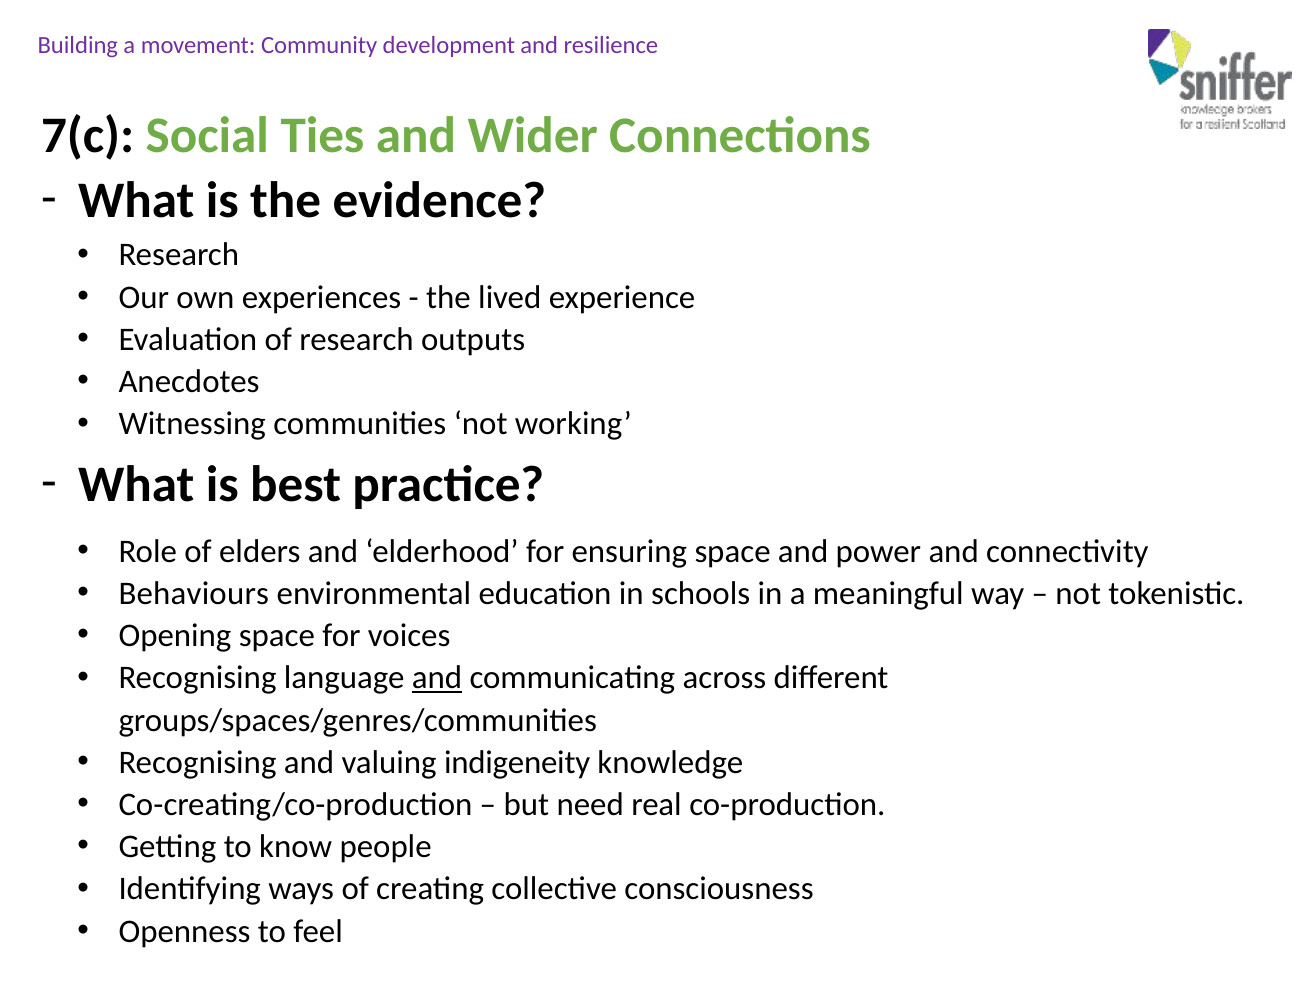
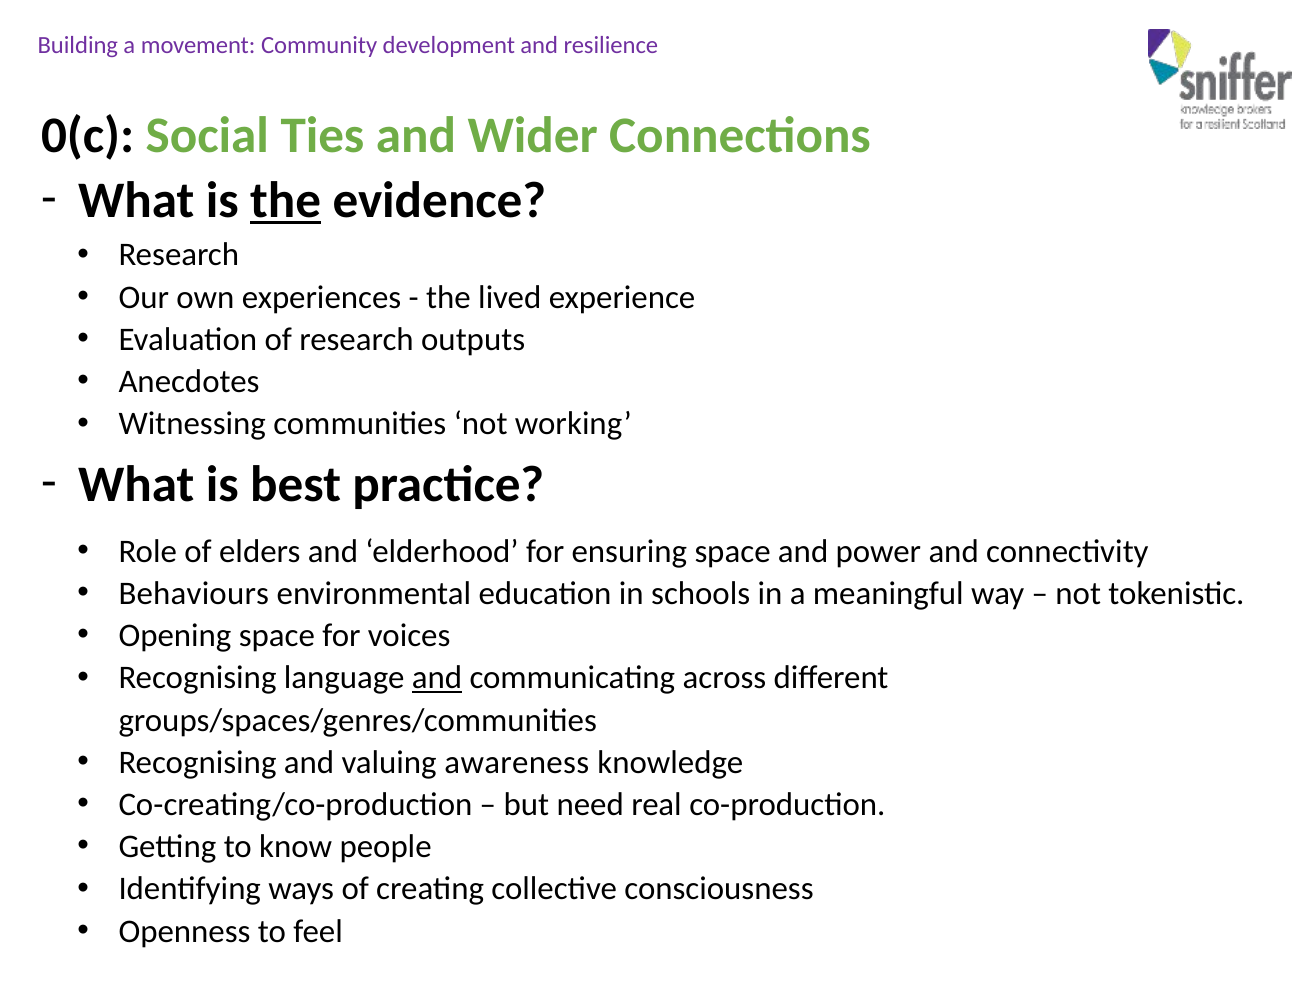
7(c: 7(c -> 0(c
the at (286, 201) underline: none -> present
indigeneity: indigeneity -> awareness
